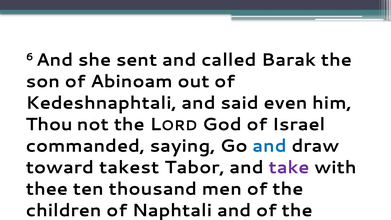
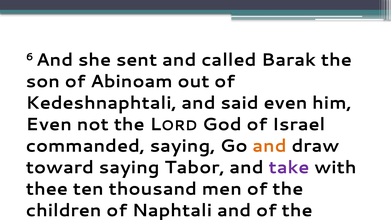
Thou at (49, 124): Thou -> Even
and at (270, 146) colour: blue -> orange
toward takest: takest -> saying
